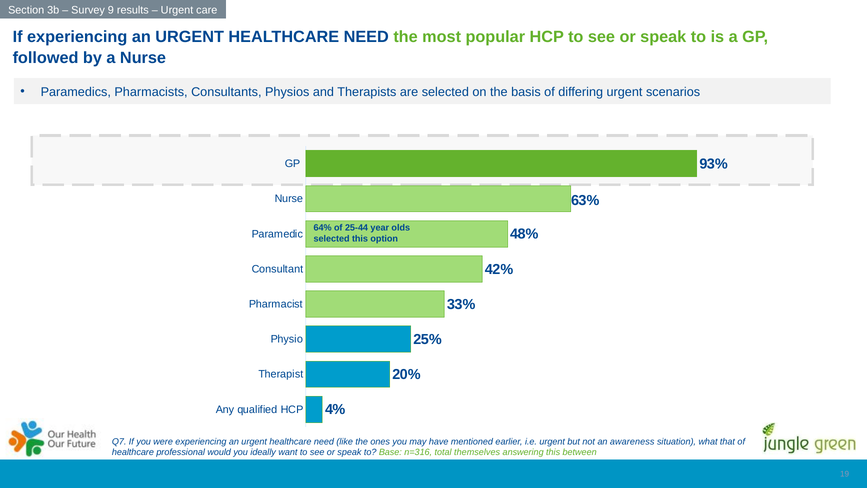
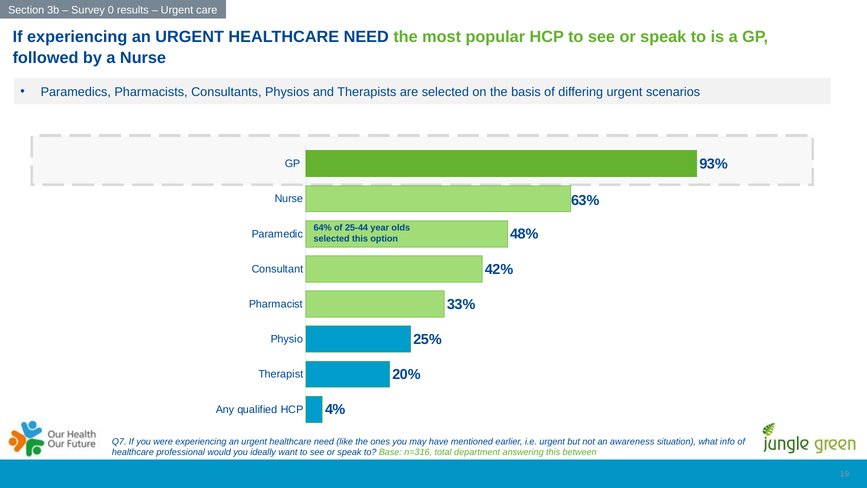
9: 9 -> 0
that: that -> info
themselves: themselves -> department
